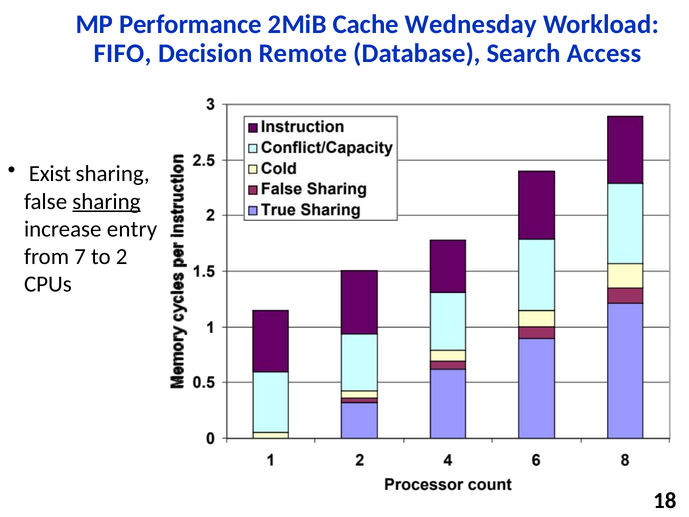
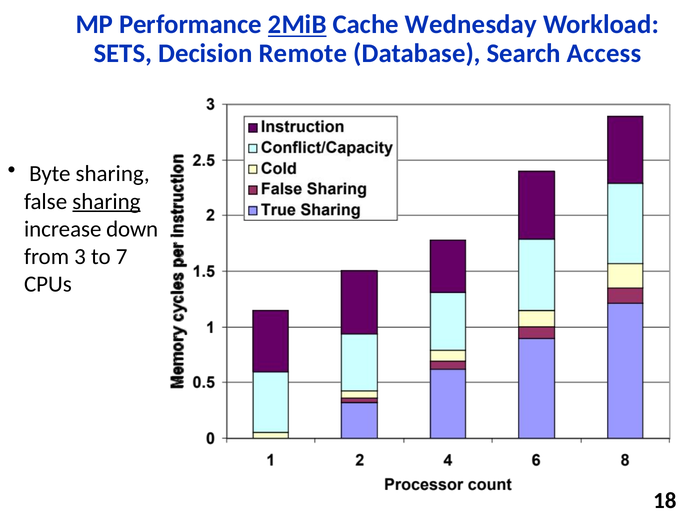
2MiB underline: none -> present
FIFO: FIFO -> SETS
Exist: Exist -> Byte
entry: entry -> down
7: 7 -> 3
2: 2 -> 7
